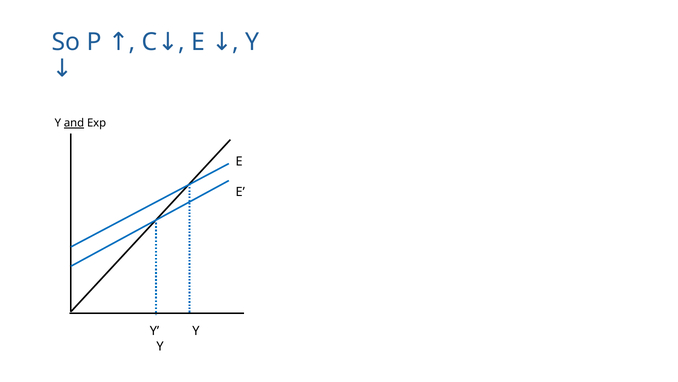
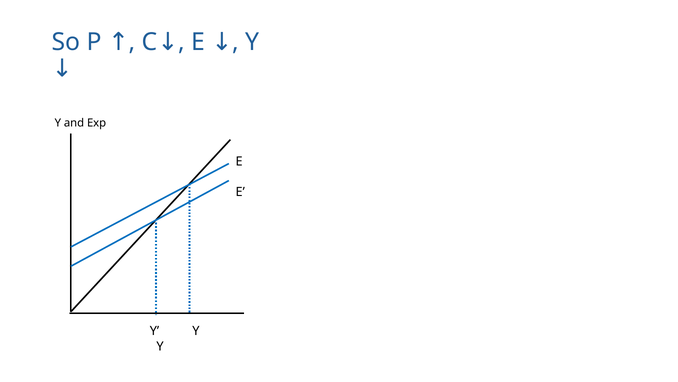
and underline: present -> none
